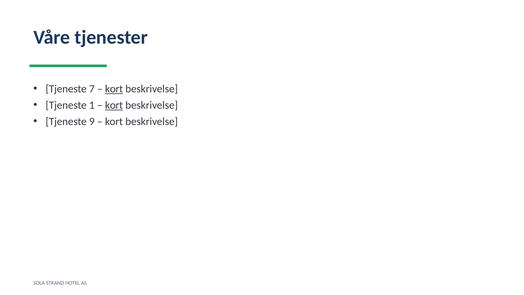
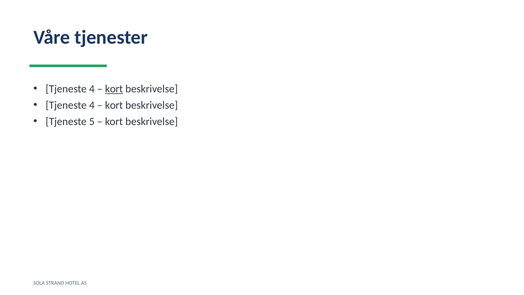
7 at (92, 89): 7 -> 4
1 at (92, 105): 1 -> 4
kort at (114, 105) underline: present -> none
9: 9 -> 5
